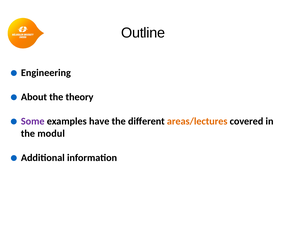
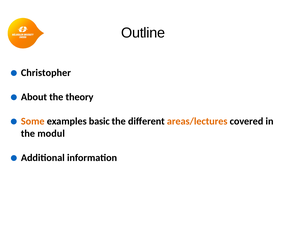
Engineering: Engineering -> Christopher
Some colour: purple -> orange
have: have -> basic
